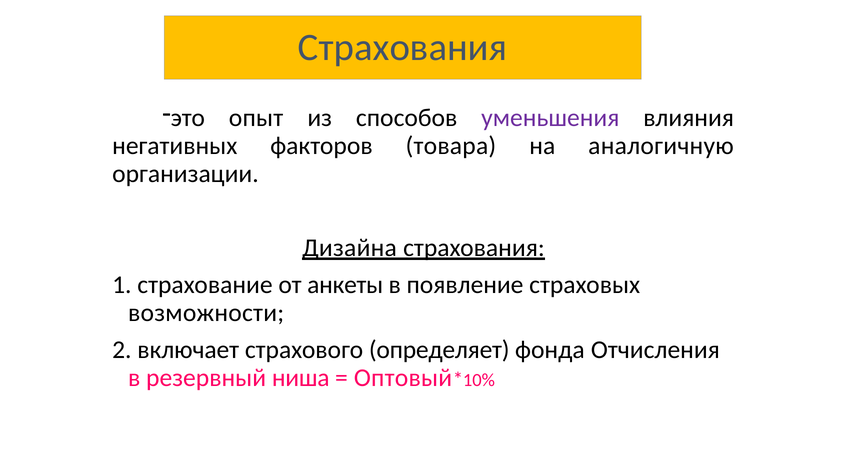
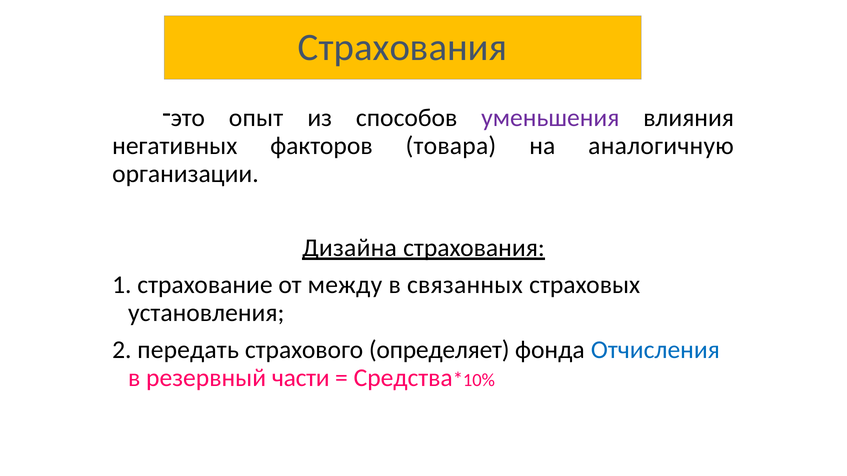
анкеты: анкеты -> между
появление: появление -> связанных
возможности: возможности -> установления
включает: включает -> передать
Отчисления colour: black -> blue
ниша: ниша -> части
Оптовый: Оптовый -> Средства
